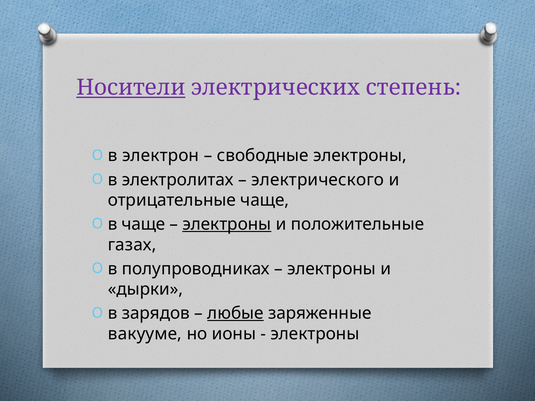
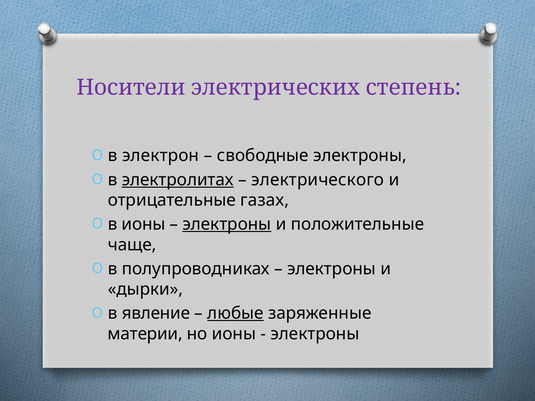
Носители underline: present -> none
электролитах underline: none -> present
отрицательные чаще: чаще -> газах
в чаще: чаще -> ионы
газах: газах -> чаще
зарядов: зарядов -> явление
вакууме: вакууме -> материи
